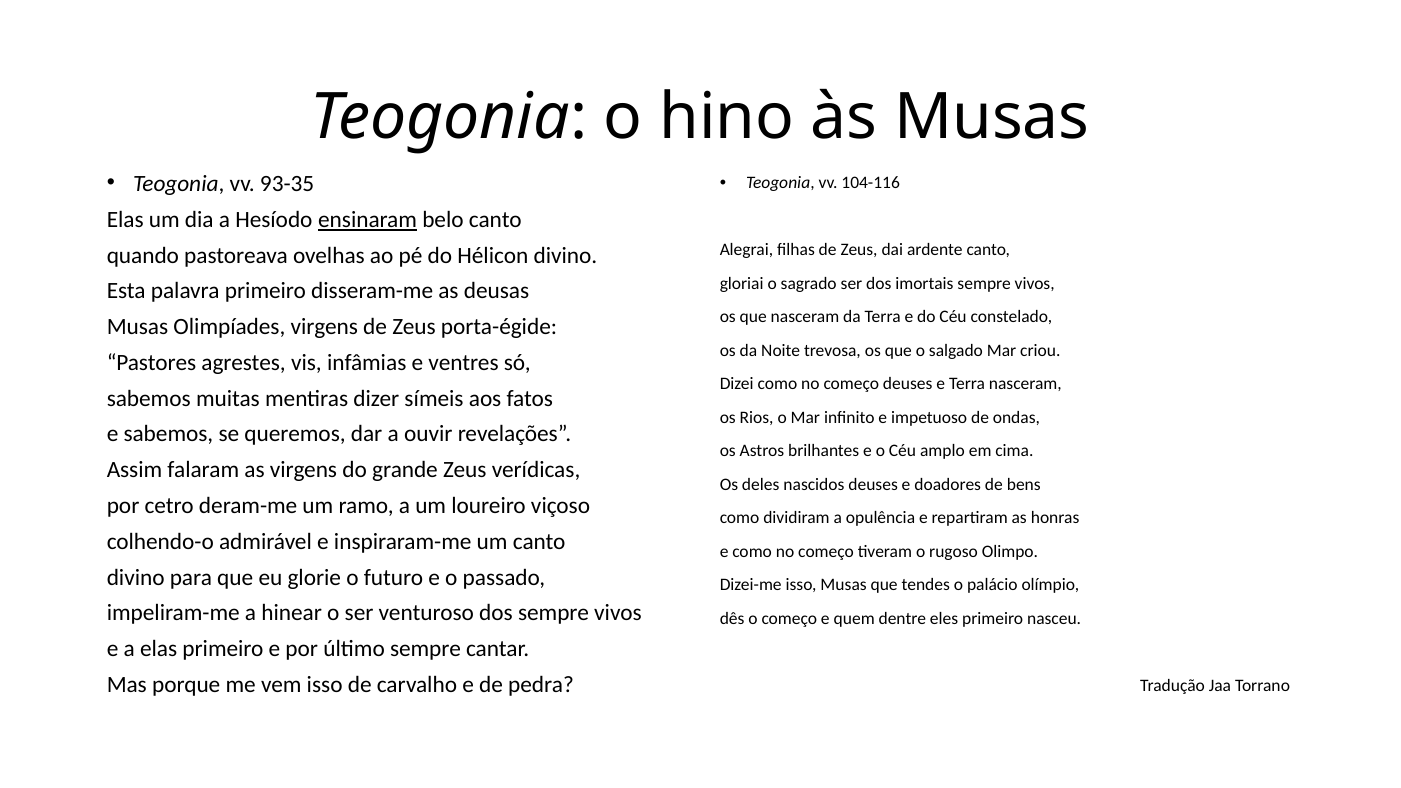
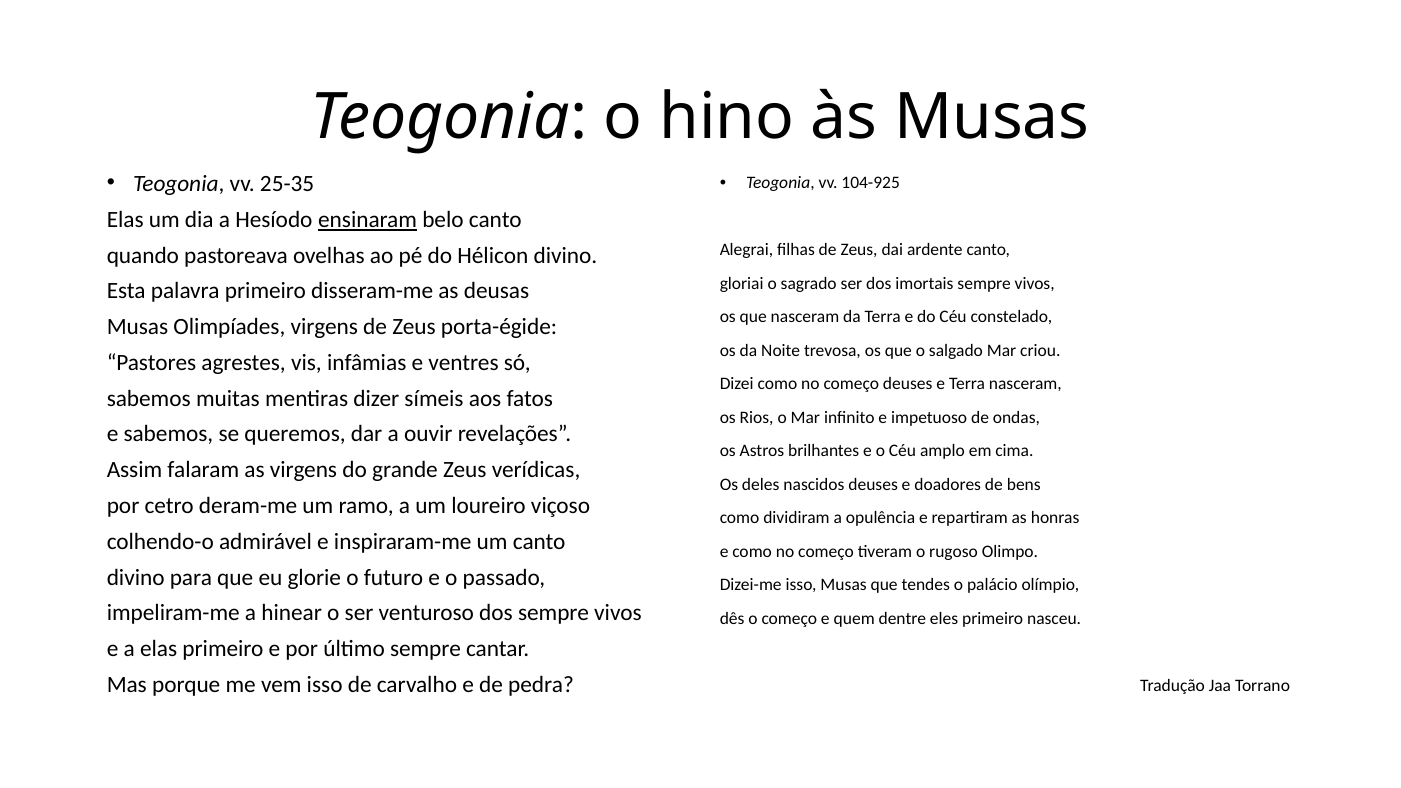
93-35: 93-35 -> 25-35
104-116: 104-116 -> 104-925
